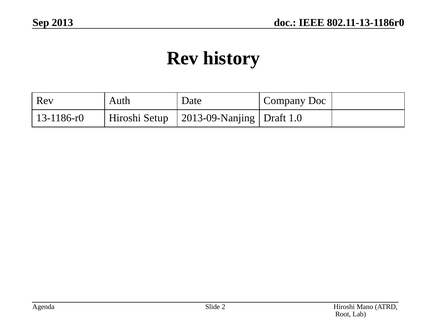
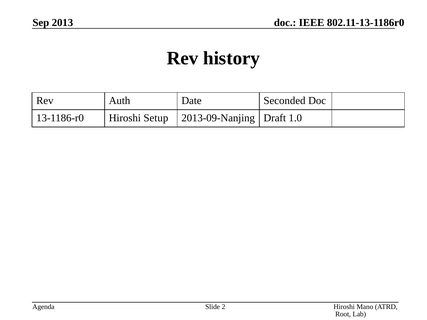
Company: Company -> Seconded
